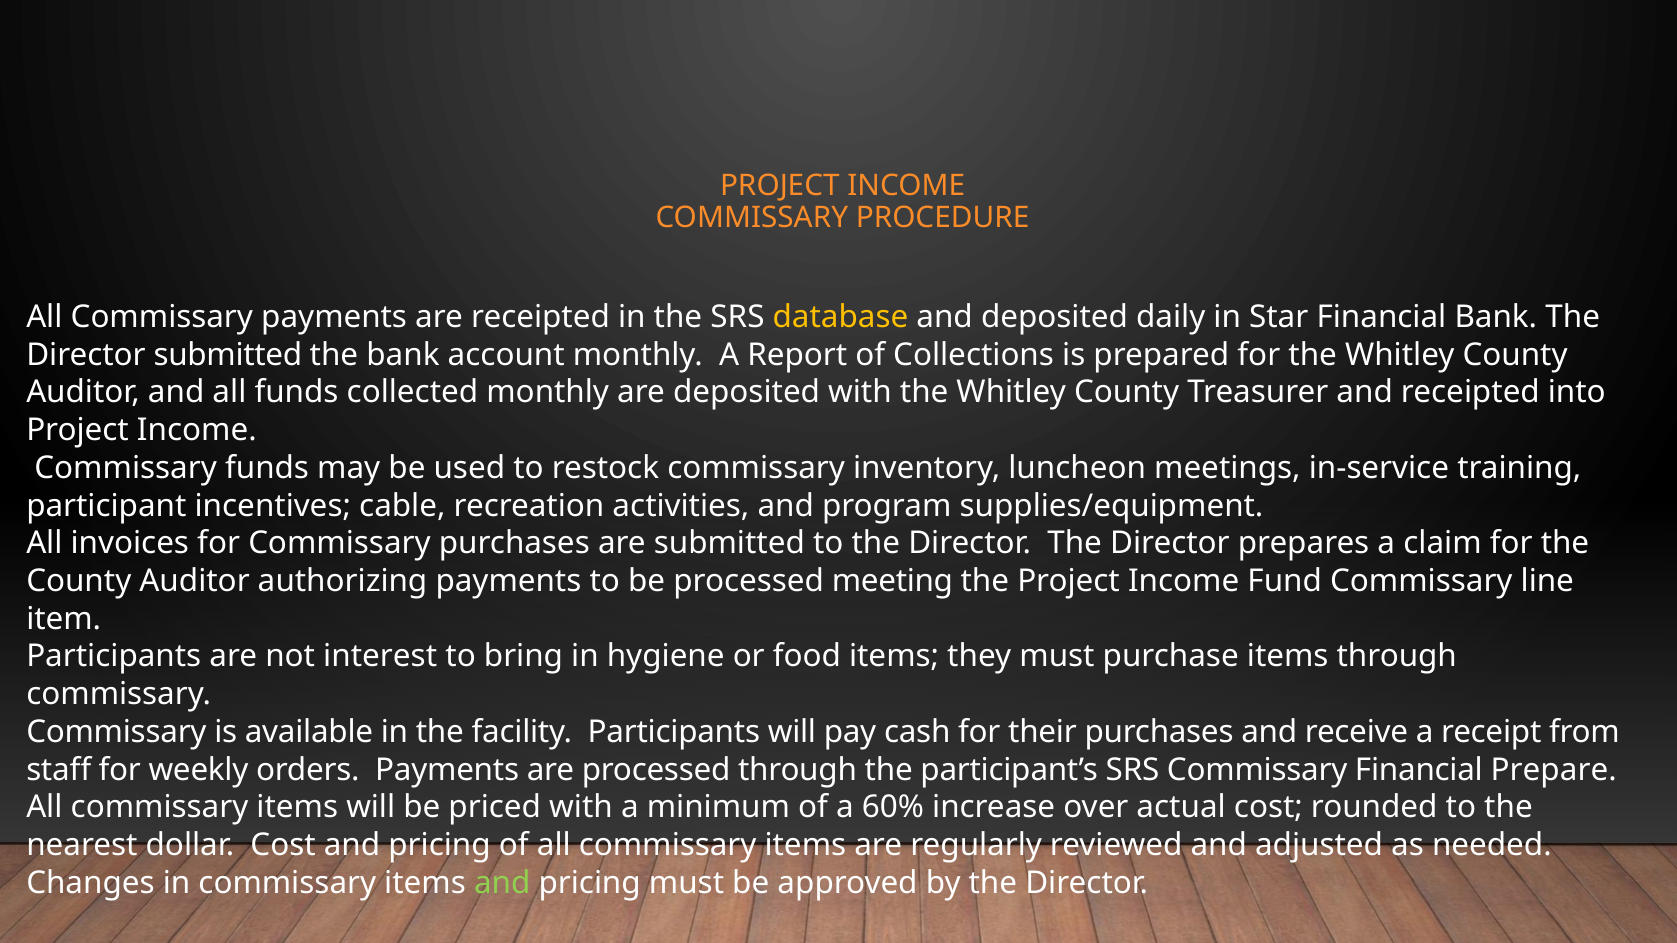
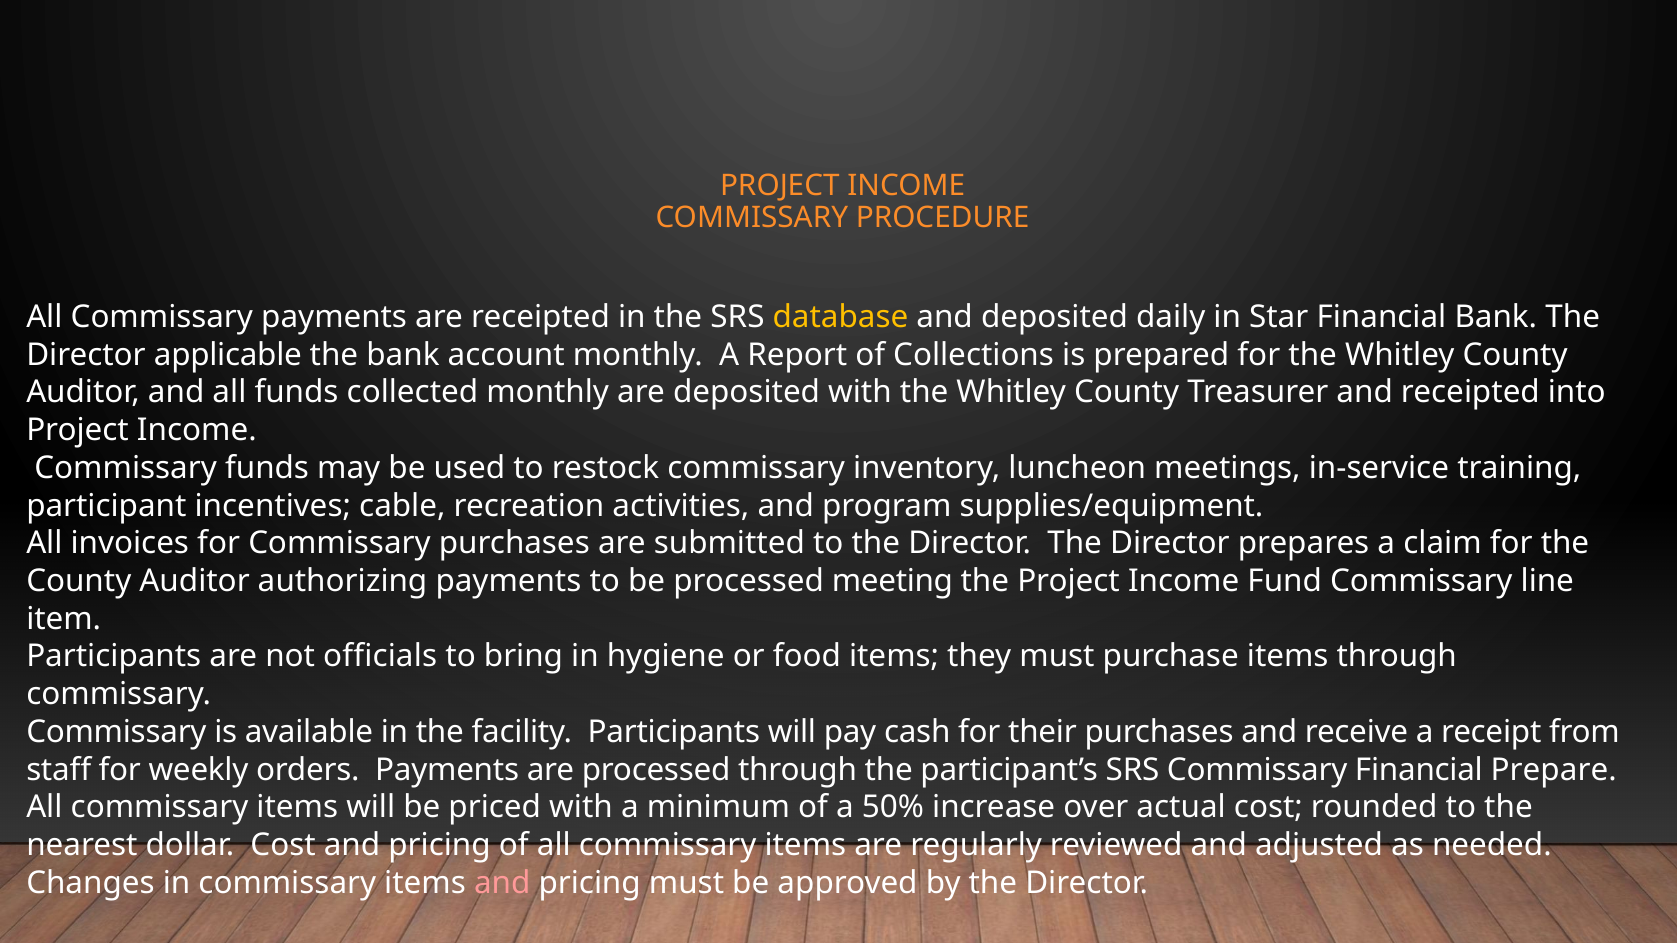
Director submitted: submitted -> applicable
interest: interest -> officials
60%: 60% -> 50%
and at (502, 883) colour: light green -> pink
